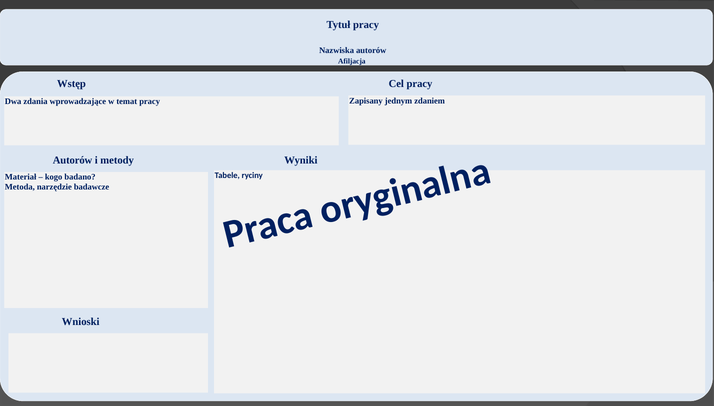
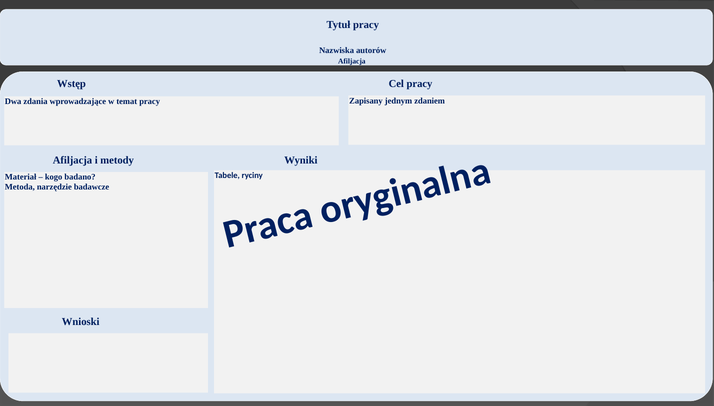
Autorów at (73, 160): Autorów -> Afiljacja
